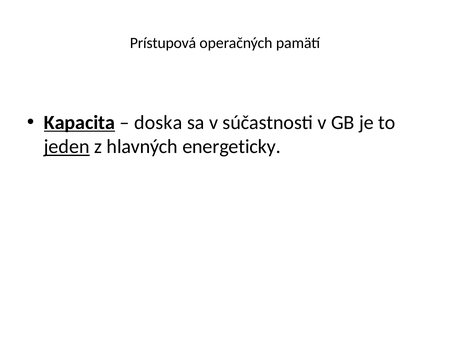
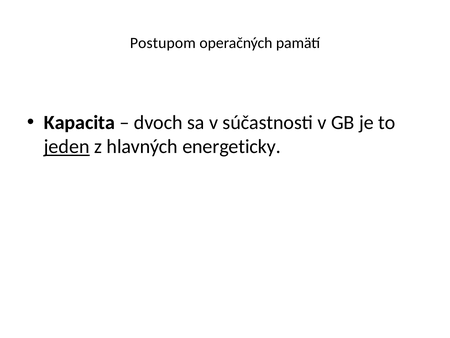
Prístupová: Prístupová -> Postupom
Kapacita underline: present -> none
doska: doska -> dvoch
